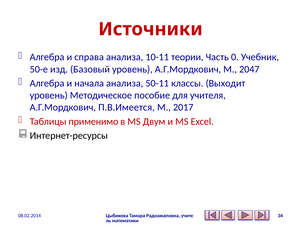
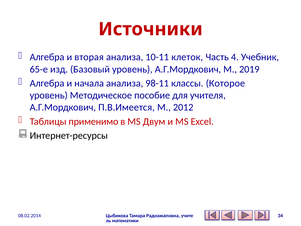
справа: справа -> вторая
теории: теории -> клеток
0: 0 -> 4
50-е: 50-е -> 65-е
2047: 2047 -> 2019
50-11: 50-11 -> 98-11
Выходит: Выходит -> Которое
2017: 2017 -> 2012
